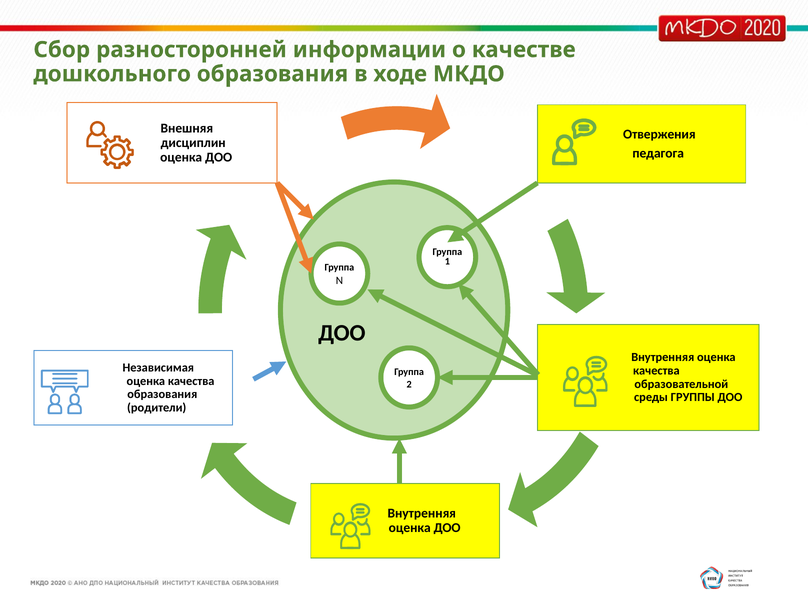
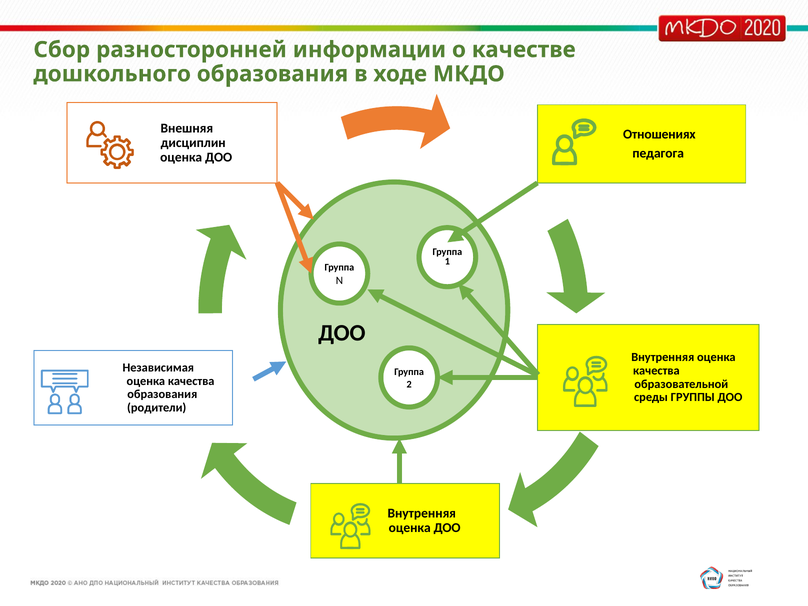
Отвержения: Отвержения -> Отношениях
